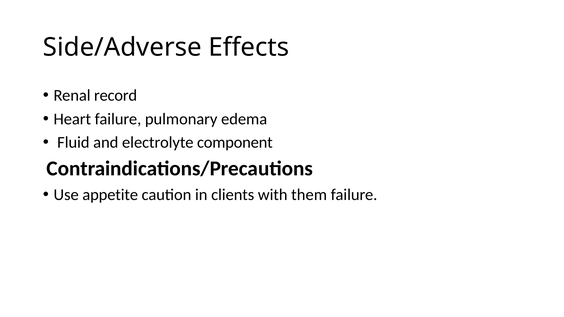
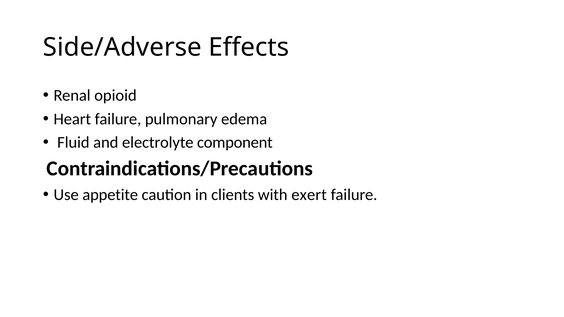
record: record -> opioid
them: them -> exert
